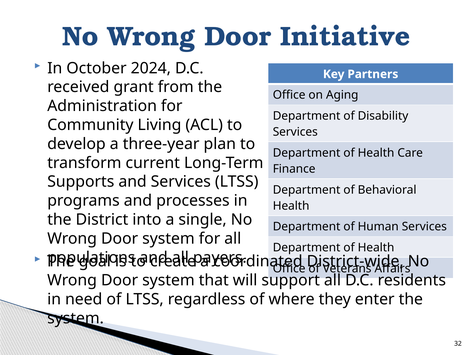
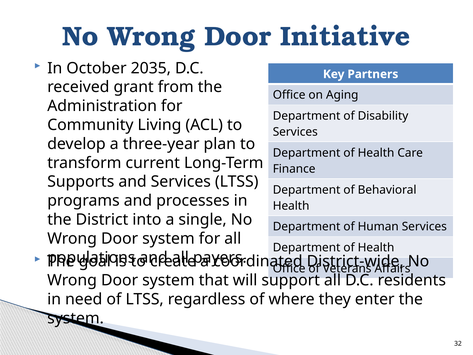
2024: 2024 -> 2035
